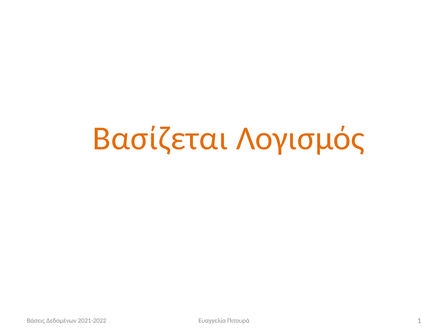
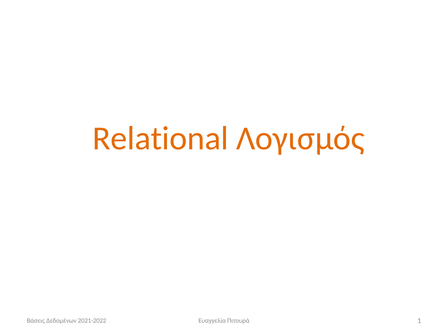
Βασίζεται: Βασίζεται -> Relational
